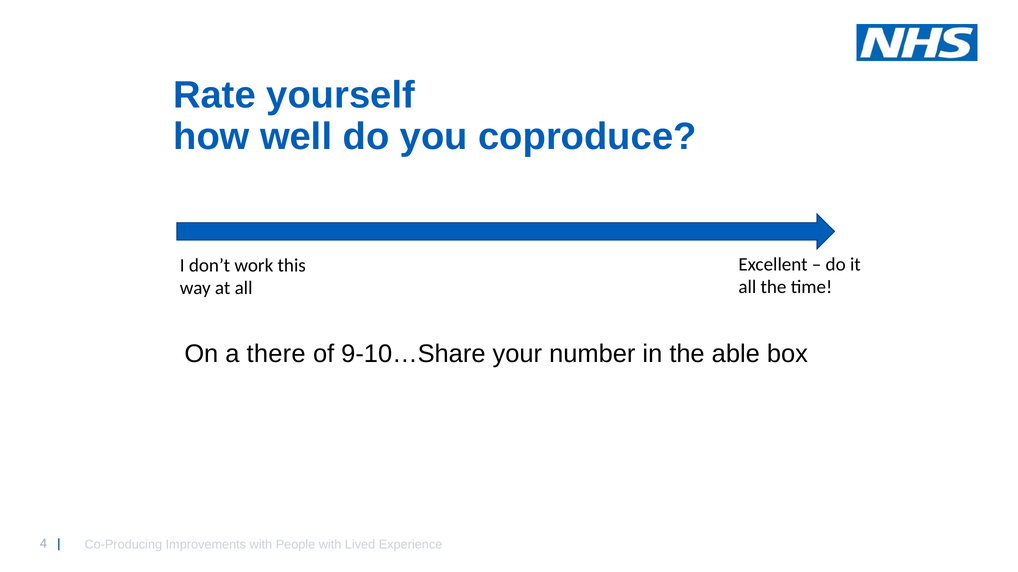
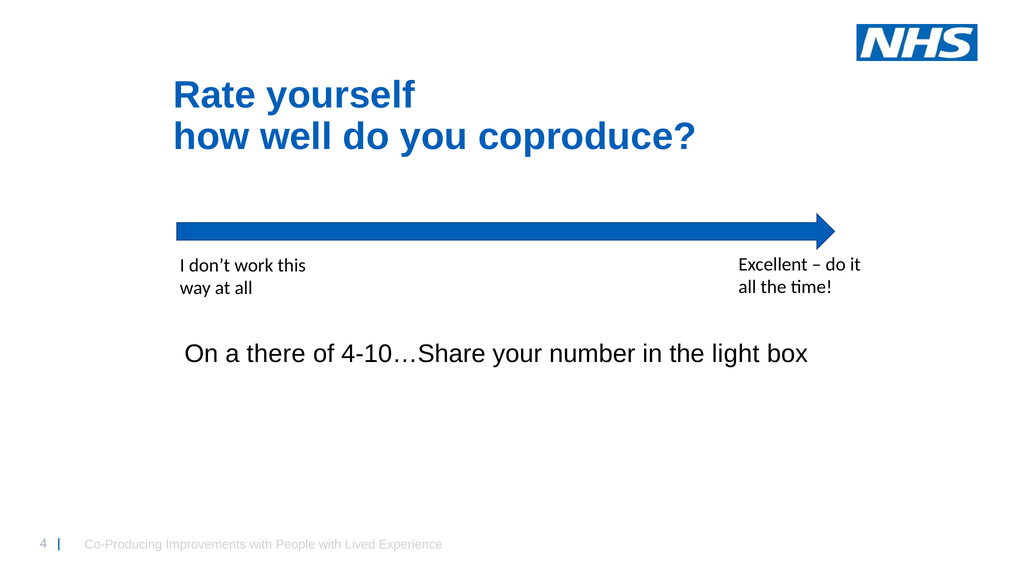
9-10…Share: 9-10…Share -> 4-10…Share
able: able -> light
